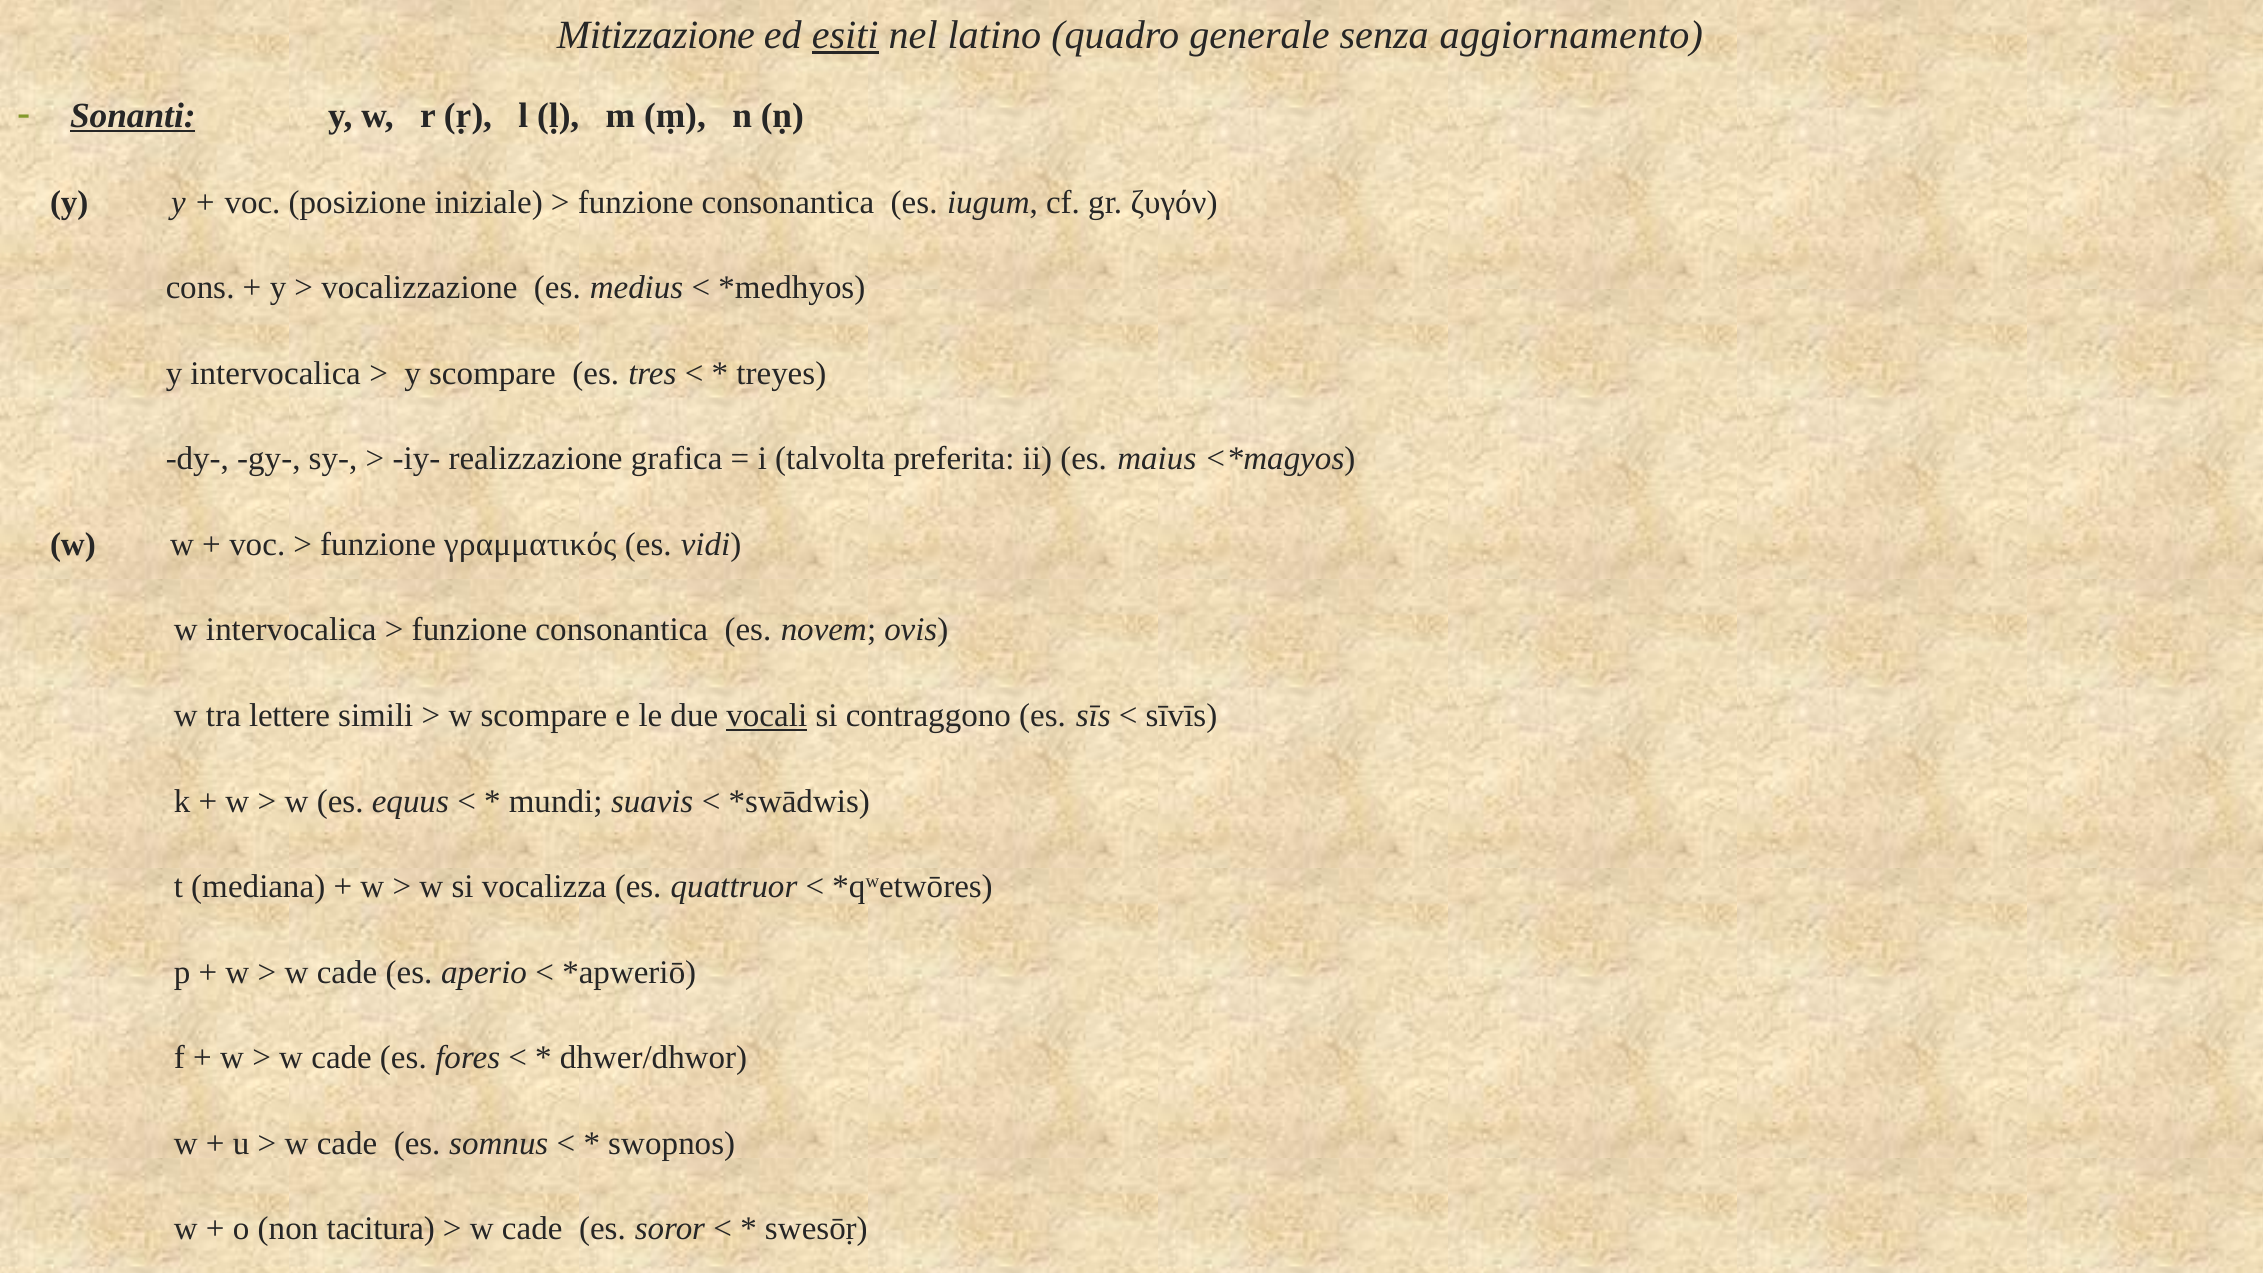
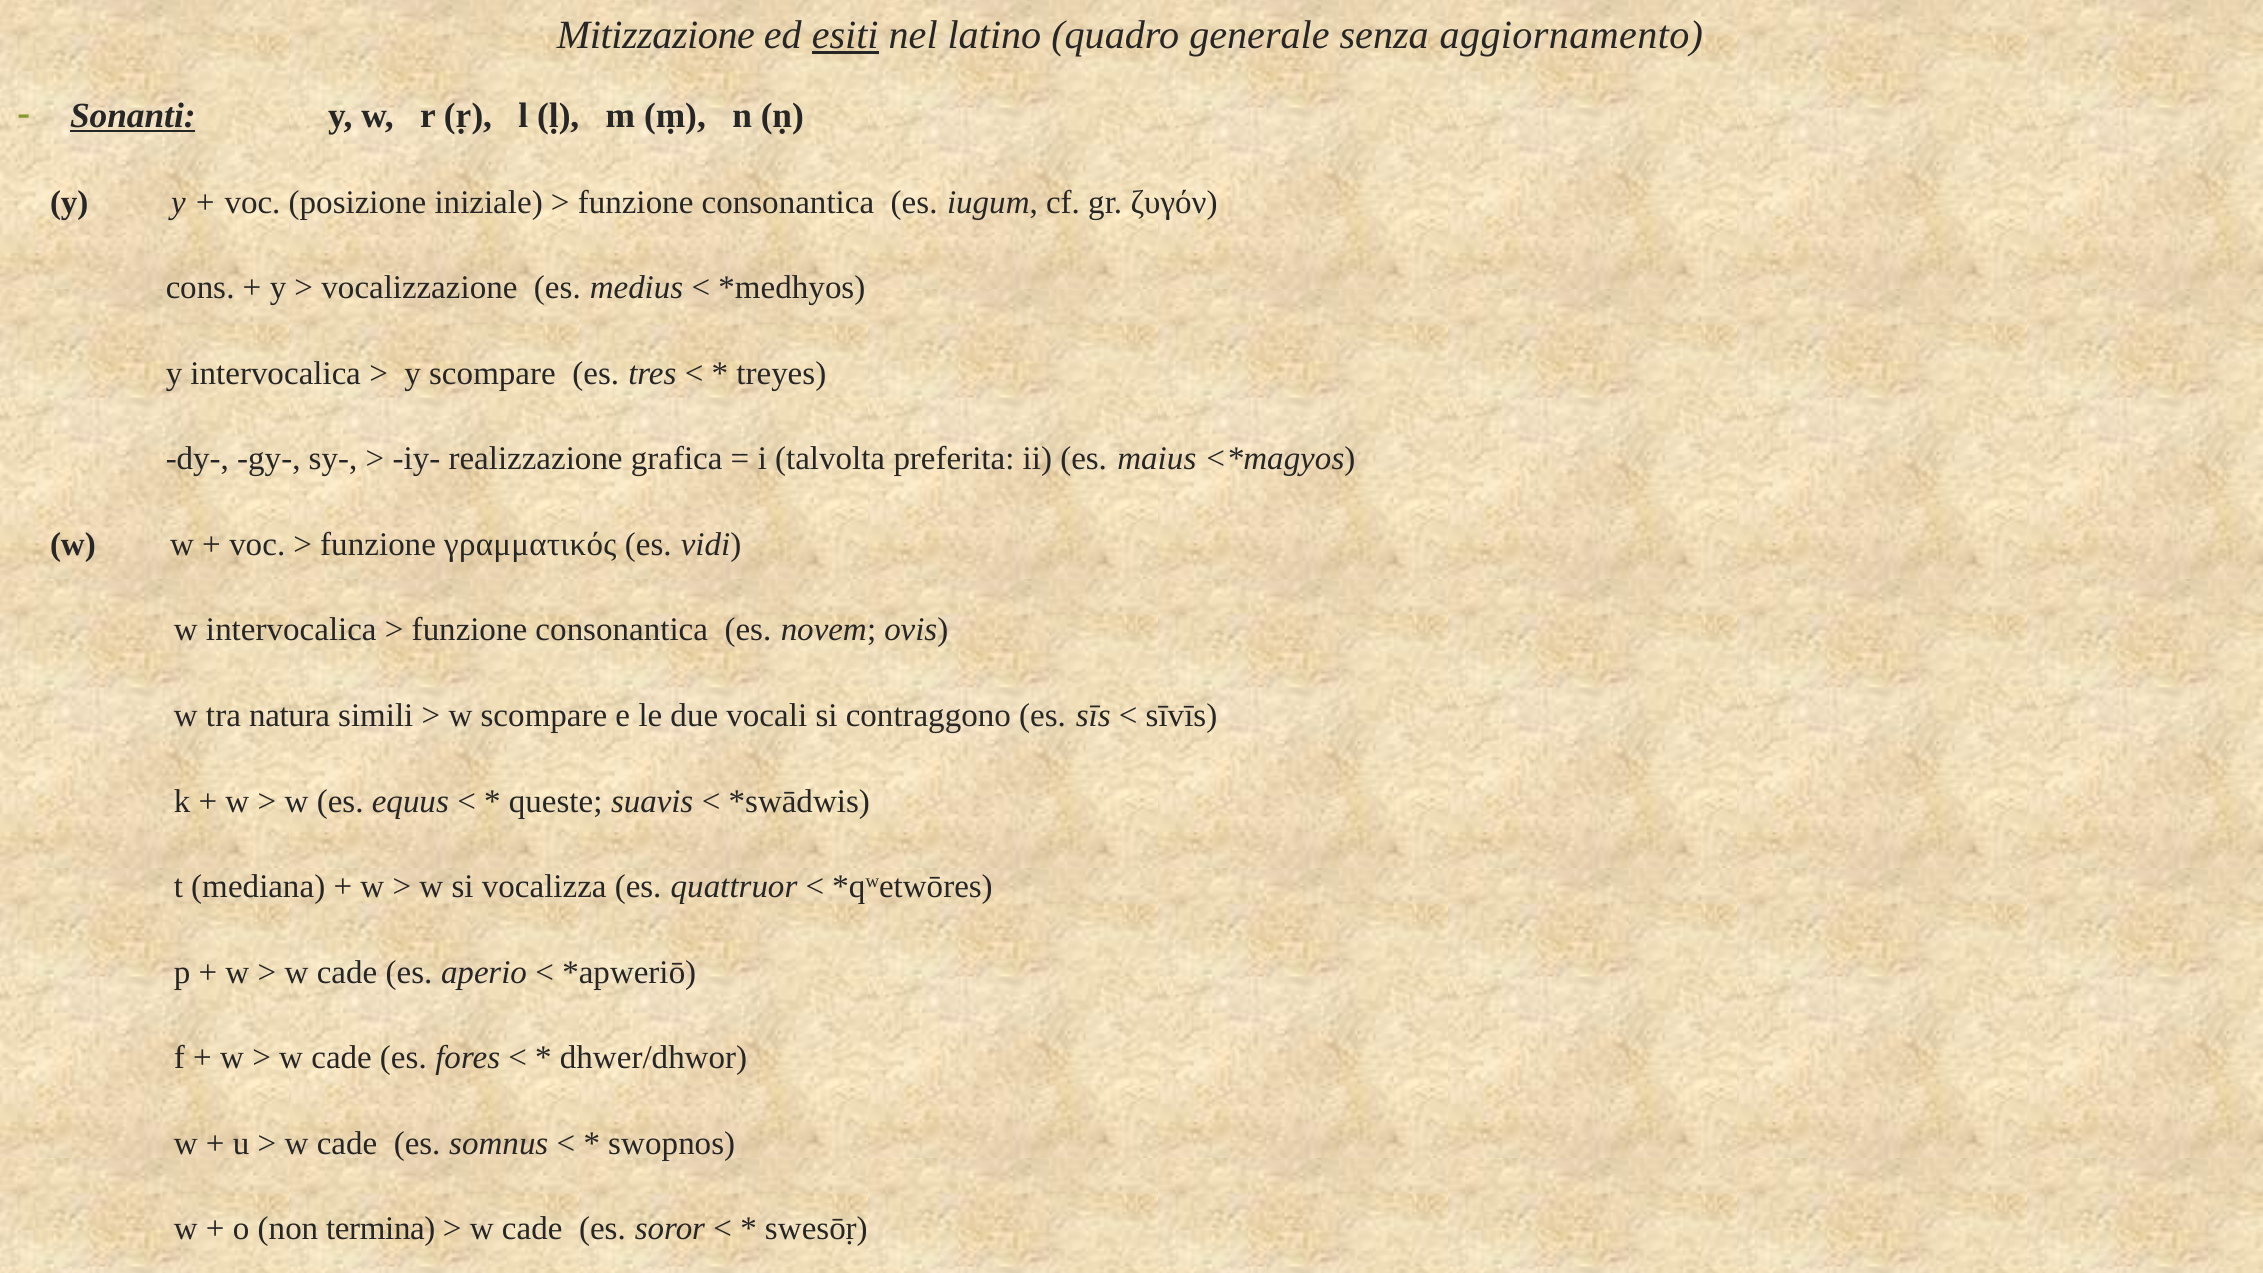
lettere: lettere -> natura
vocali underline: present -> none
mundi: mundi -> queste
tacitura: tacitura -> termina
